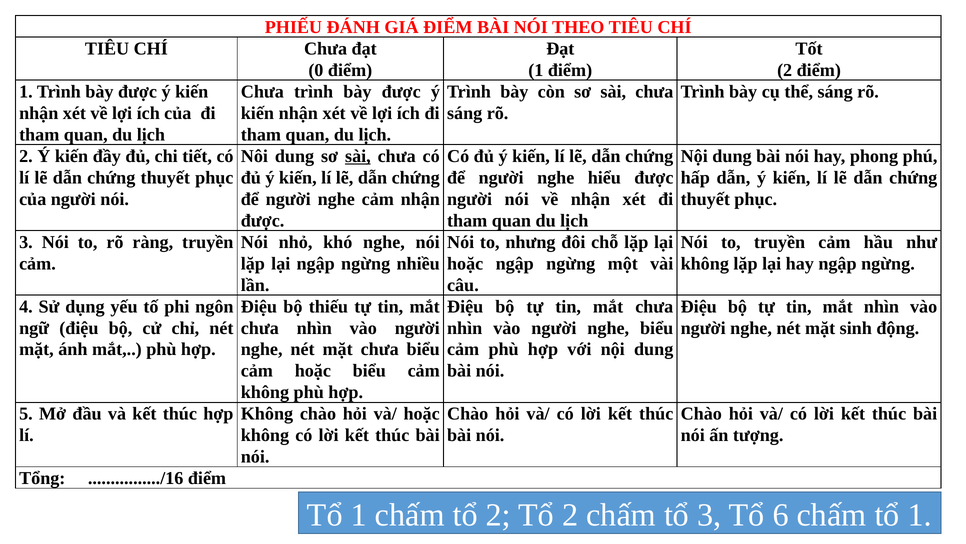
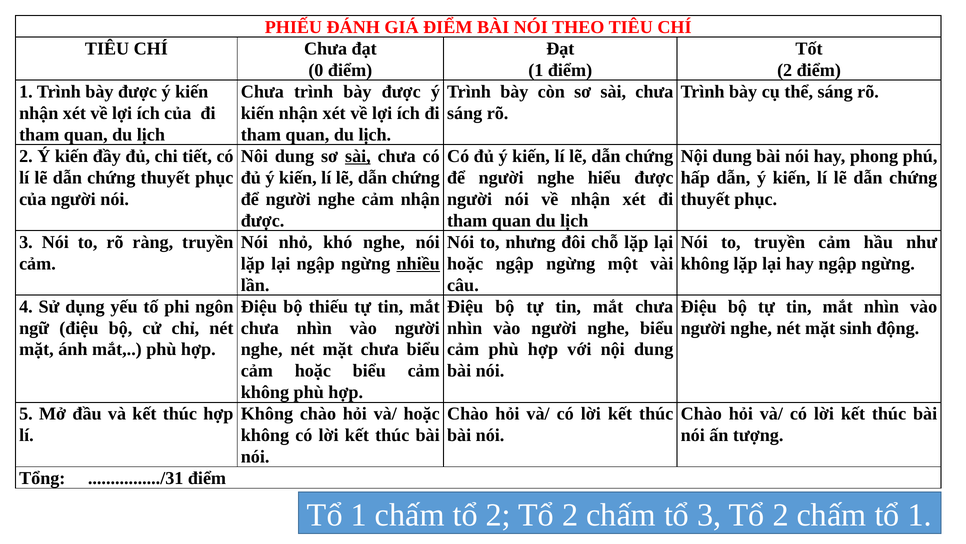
nhiều underline: none -> present
................/16: ................/16 -> ................/31
3 Tổ 6: 6 -> 2
